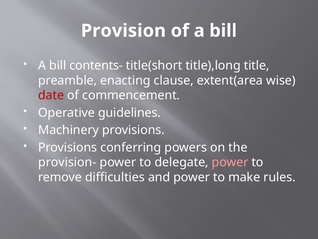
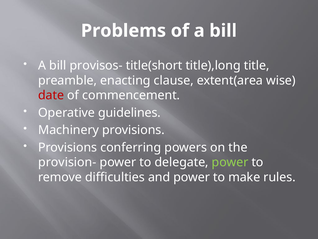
Provision: Provision -> Problems
contents-: contents- -> provisos-
power at (230, 162) colour: pink -> light green
